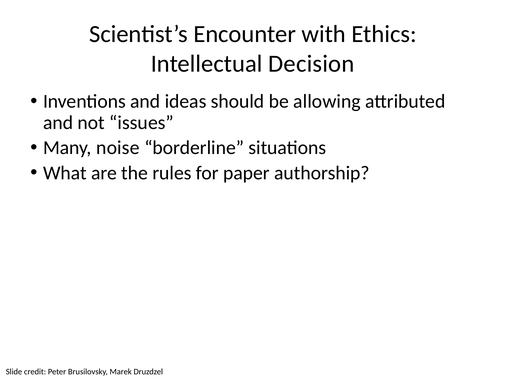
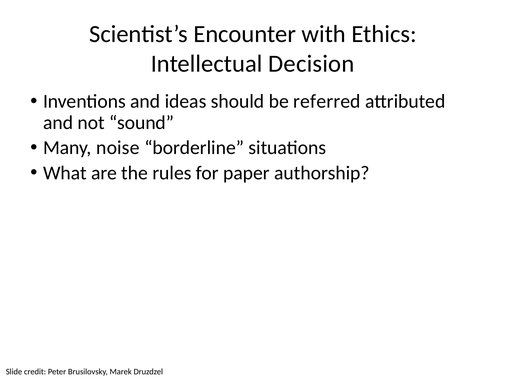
allowing: allowing -> referred
issues: issues -> sound
